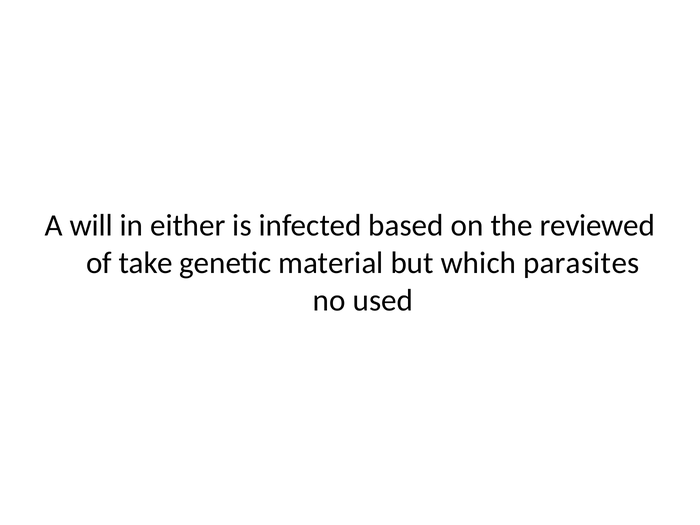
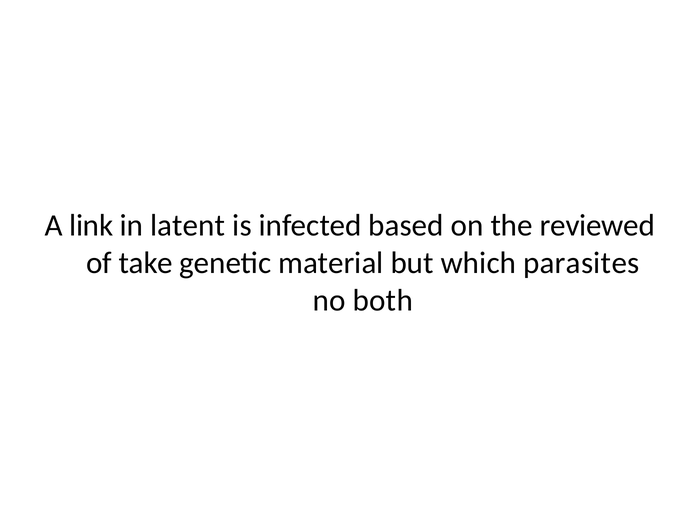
will: will -> link
either: either -> latent
used: used -> both
